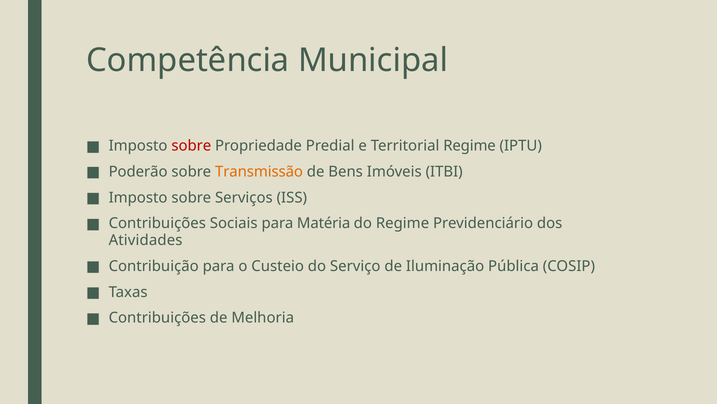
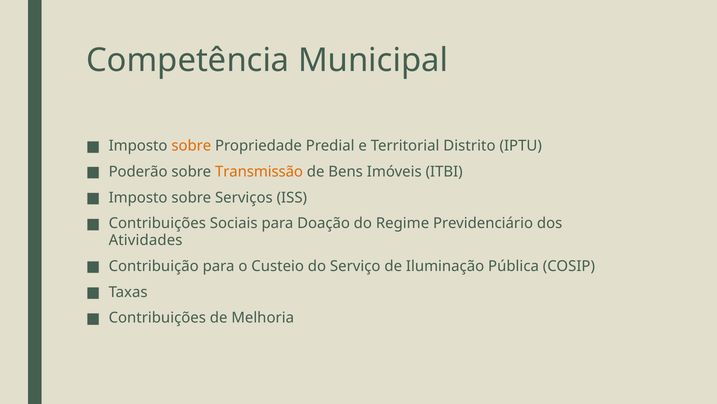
sobre at (191, 146) colour: red -> orange
Territorial Regime: Regime -> Distrito
Matéria: Matéria -> Doação
